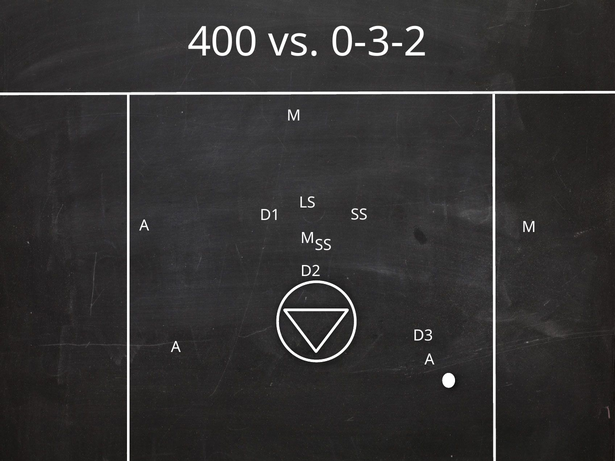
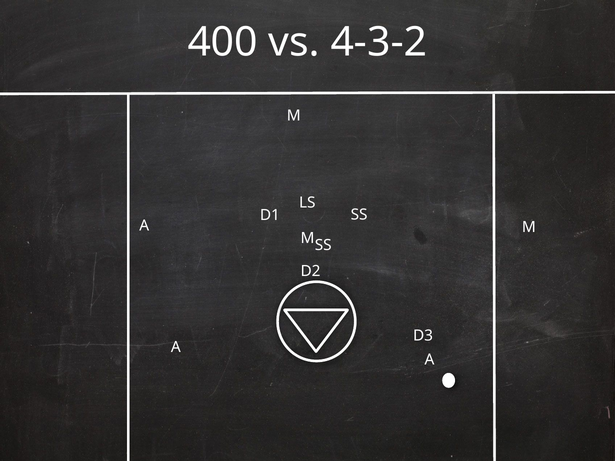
0-3-2: 0-3-2 -> 4-3-2
